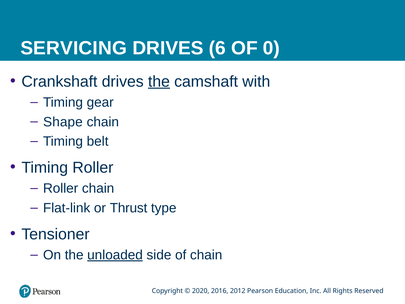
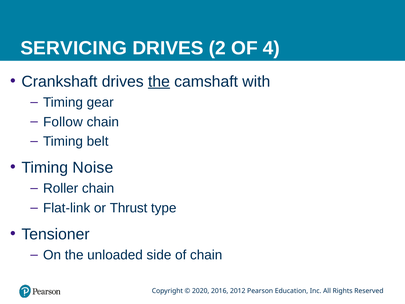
6: 6 -> 2
0: 0 -> 4
Shape: Shape -> Follow
Timing Roller: Roller -> Noise
unloaded underline: present -> none
